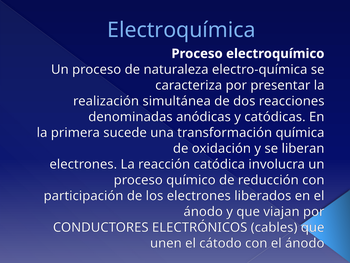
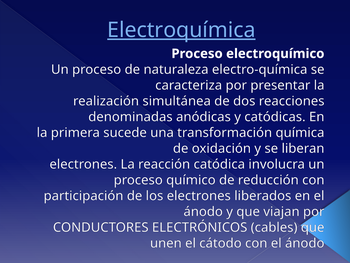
Electroquímica underline: none -> present
